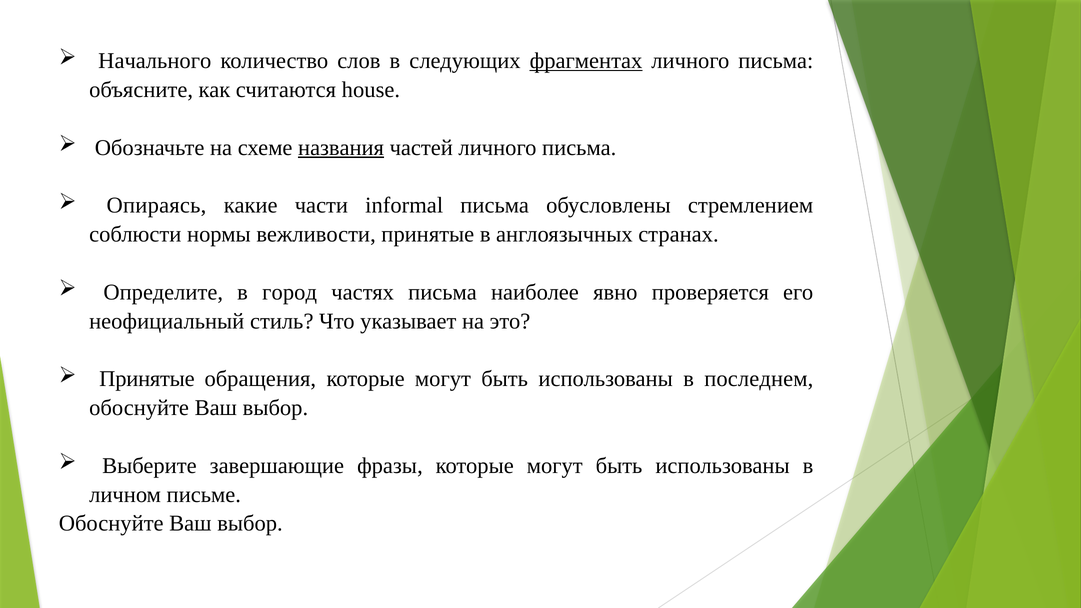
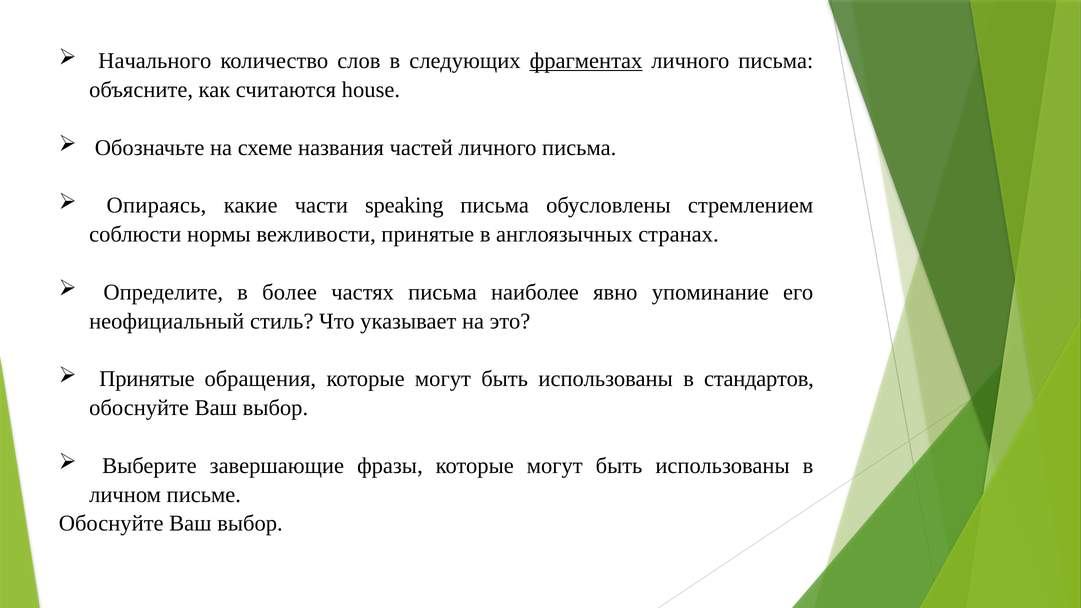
названия underline: present -> none
informal: informal -> speaking
город: город -> более
проверяется: проверяется -> упоминание
последнем: последнем -> стандартов
